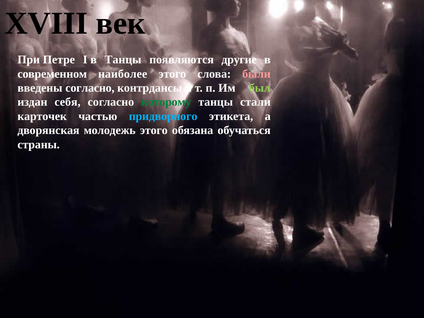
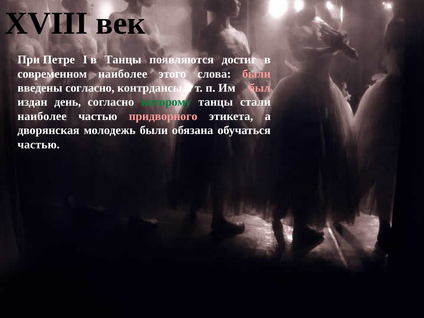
другие: другие -> достиг
был colour: light green -> pink
себя: себя -> день
карточек at (42, 116): карточек -> наиболее
придворного colour: light blue -> pink
молодежь этого: этого -> были
страны at (39, 145): страны -> частью
